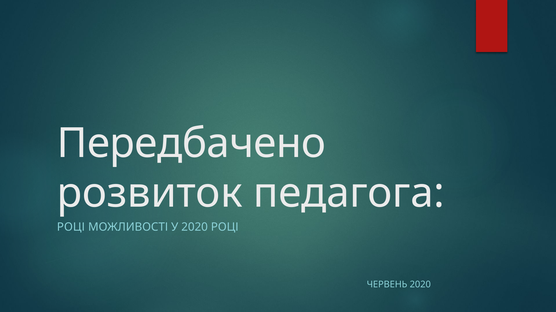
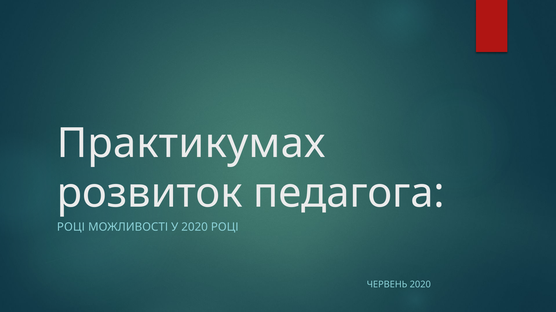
Передбачено: Передбачено -> Практикумах
